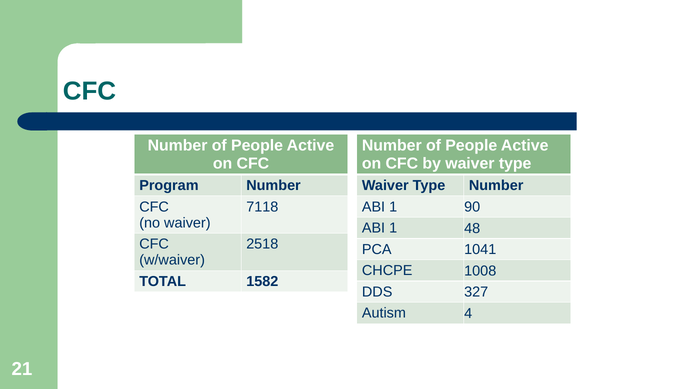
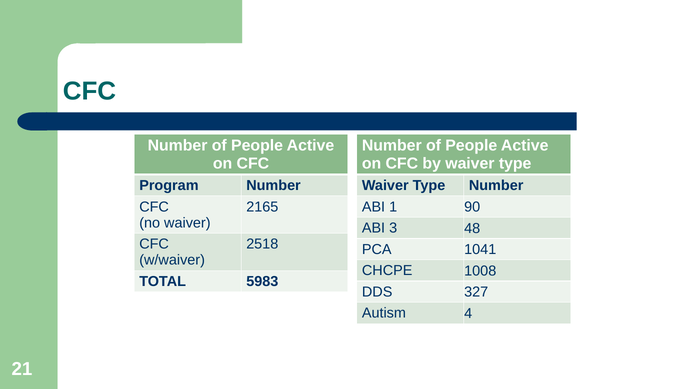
7118: 7118 -> 2165
1 at (393, 228): 1 -> 3
1582: 1582 -> 5983
